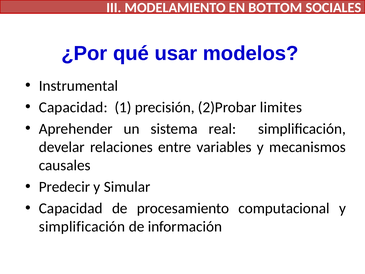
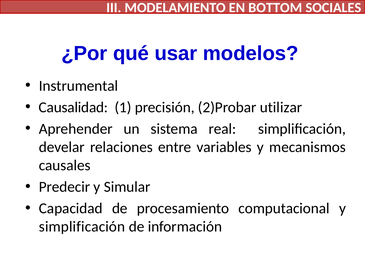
Capacidad at (73, 107): Capacidad -> Causalidad
limites: limites -> utilizar
